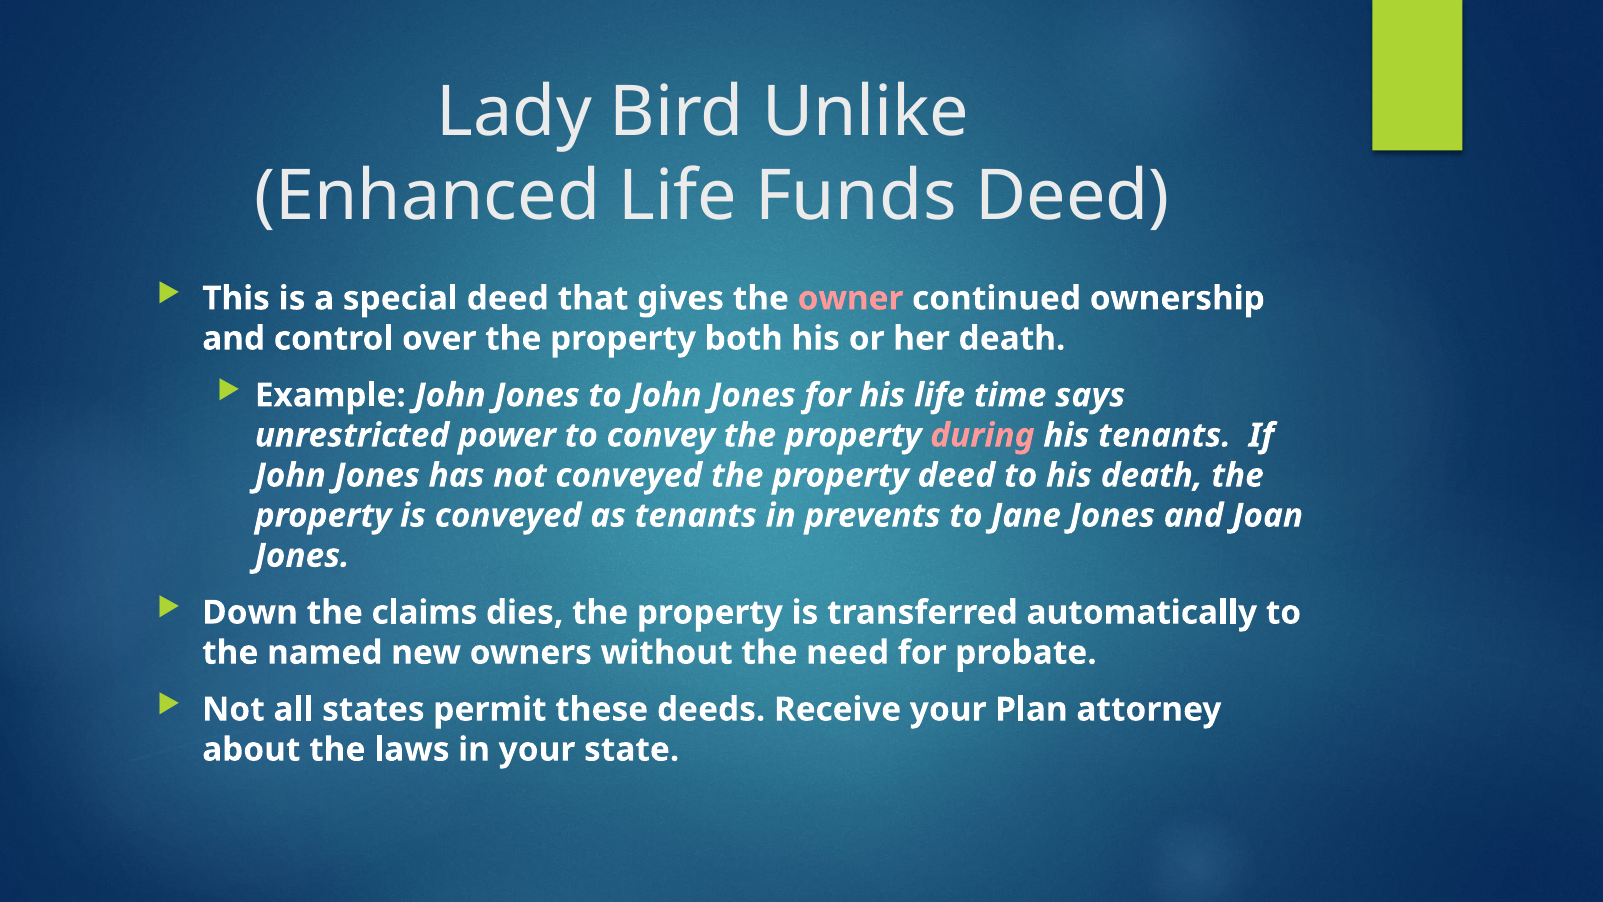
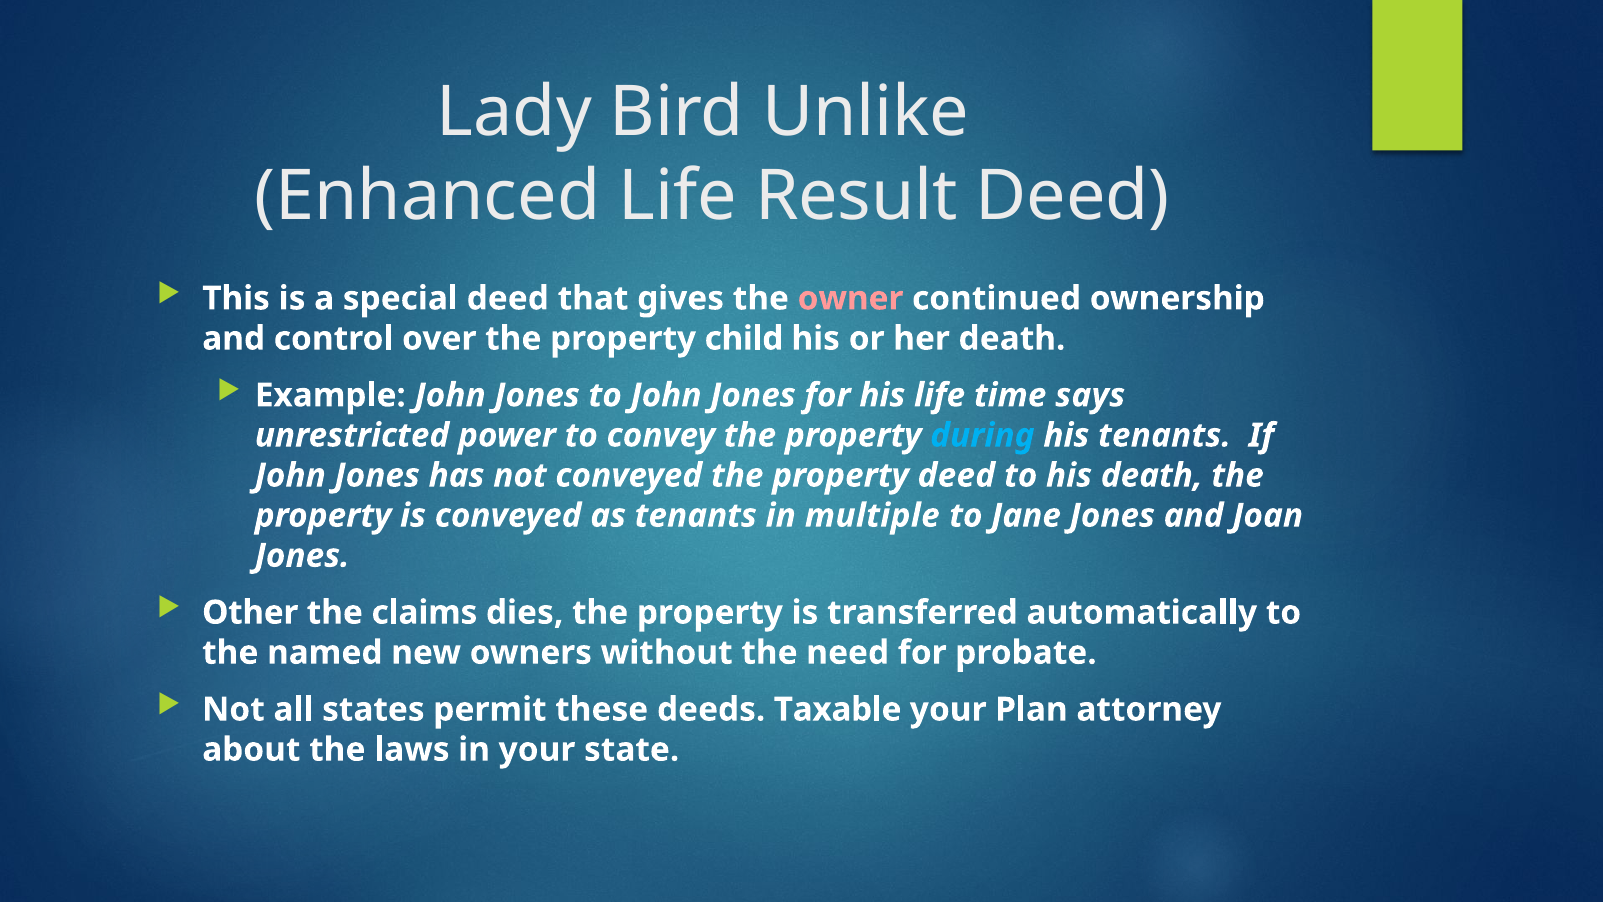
Funds: Funds -> Result
both: both -> child
during colour: pink -> light blue
prevents: prevents -> multiple
Down: Down -> Other
Receive: Receive -> Taxable
